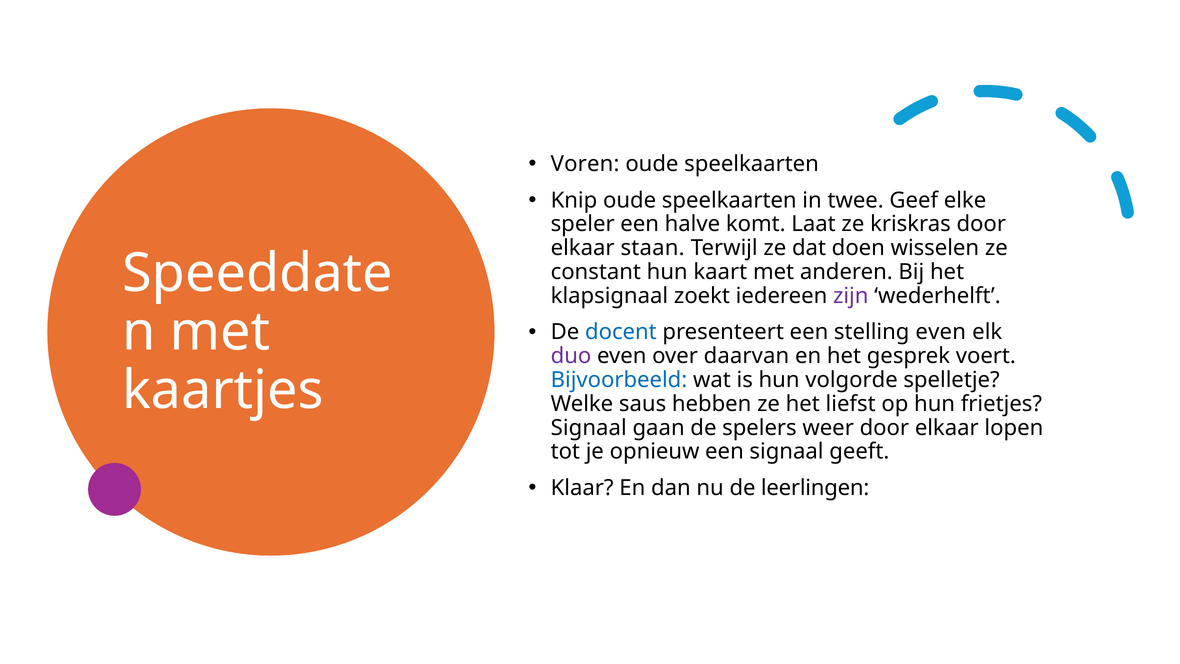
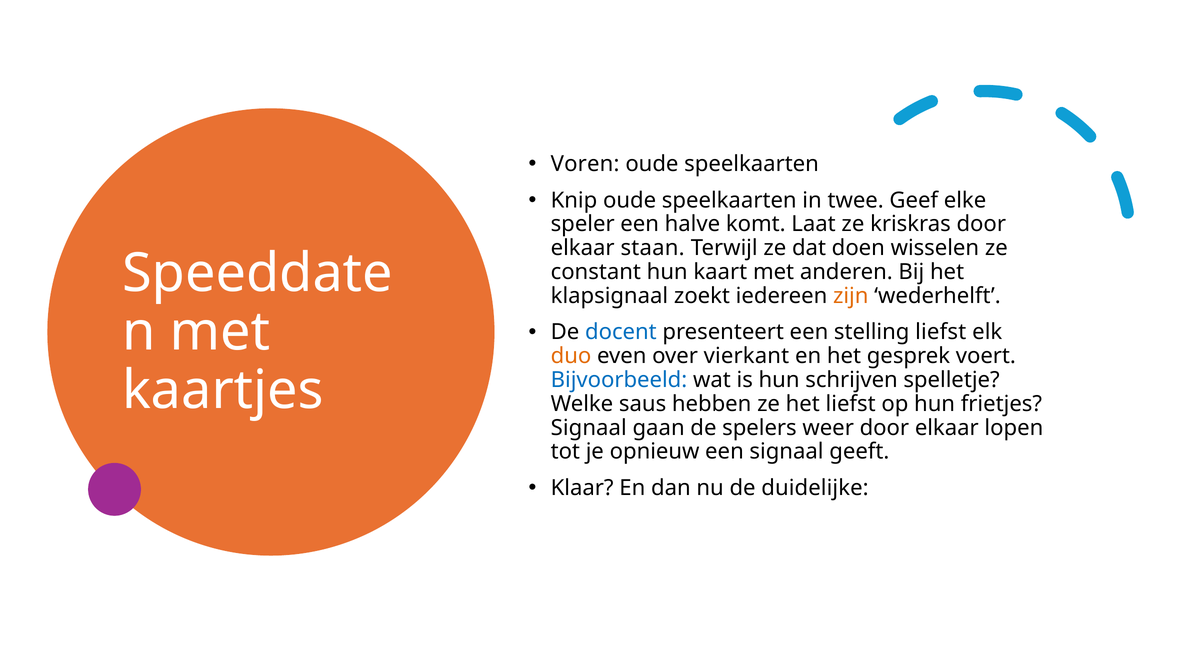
zijn colour: purple -> orange
stelling even: even -> liefst
duo colour: purple -> orange
daarvan: daarvan -> vierkant
volgorde: volgorde -> schrijven
leerlingen: leerlingen -> duidelijke
